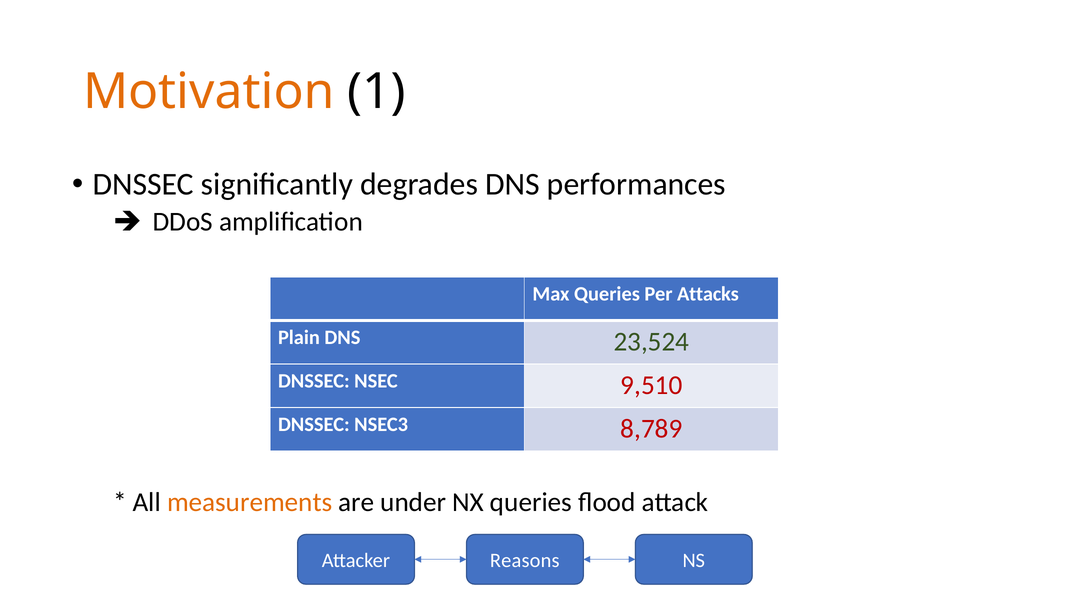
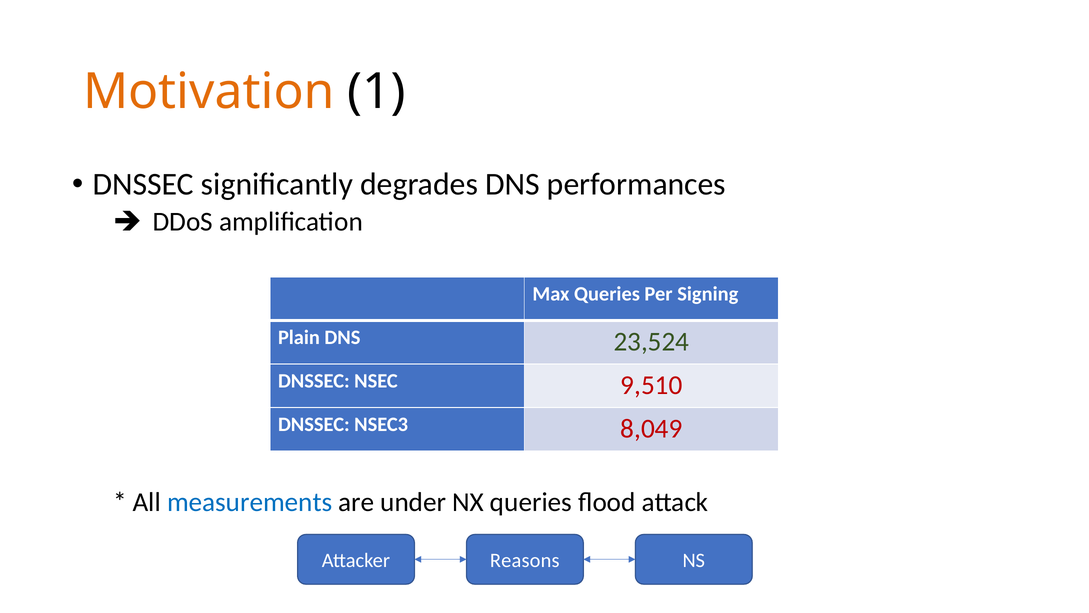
Attacks: Attacks -> Signing
8,789: 8,789 -> 8,049
measurements colour: orange -> blue
